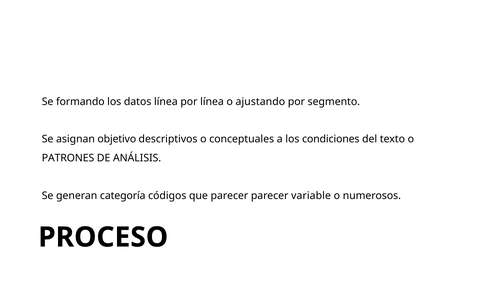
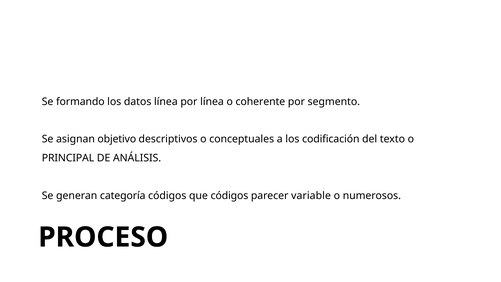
ajustando: ajustando -> coherente
condiciones: condiciones -> codificación
PATRONES: PATRONES -> PRINCIPAL
que parecer: parecer -> códigos
